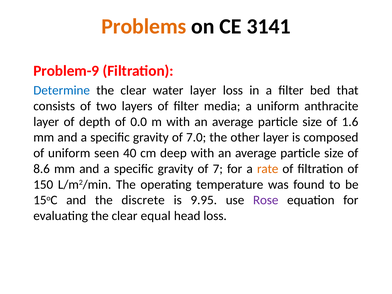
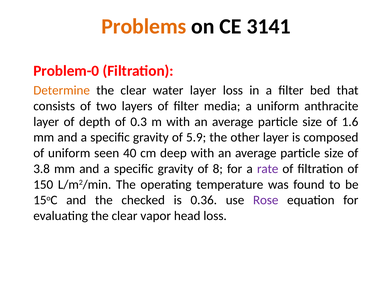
Problem-9: Problem-9 -> Problem-0
Determine colour: blue -> orange
0.0: 0.0 -> 0.3
7.0: 7.0 -> 5.9
8.6: 8.6 -> 3.8
7: 7 -> 8
rate colour: orange -> purple
discrete: discrete -> checked
9.95: 9.95 -> 0.36
equal: equal -> vapor
